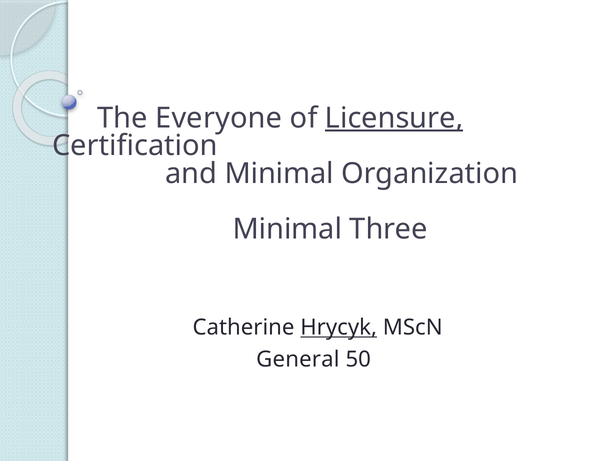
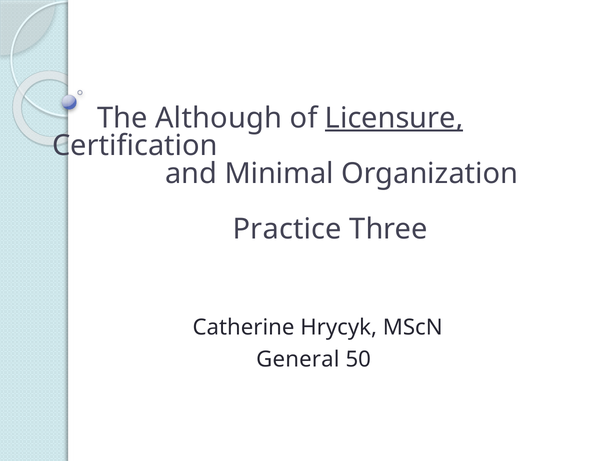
Everyone: Everyone -> Although
Minimal at (287, 230): Minimal -> Practice
Hrycyk underline: present -> none
